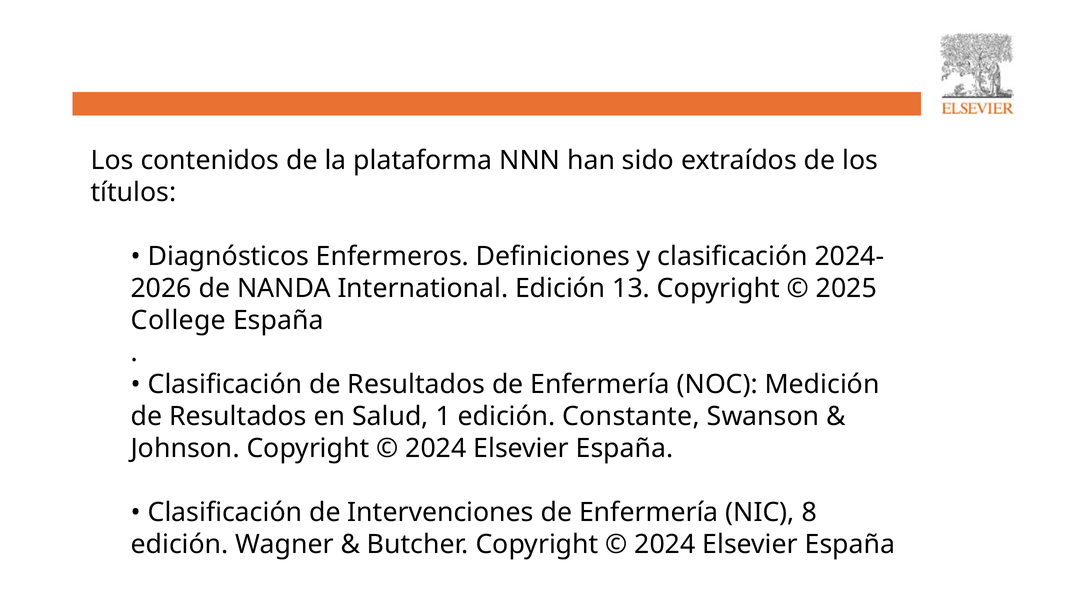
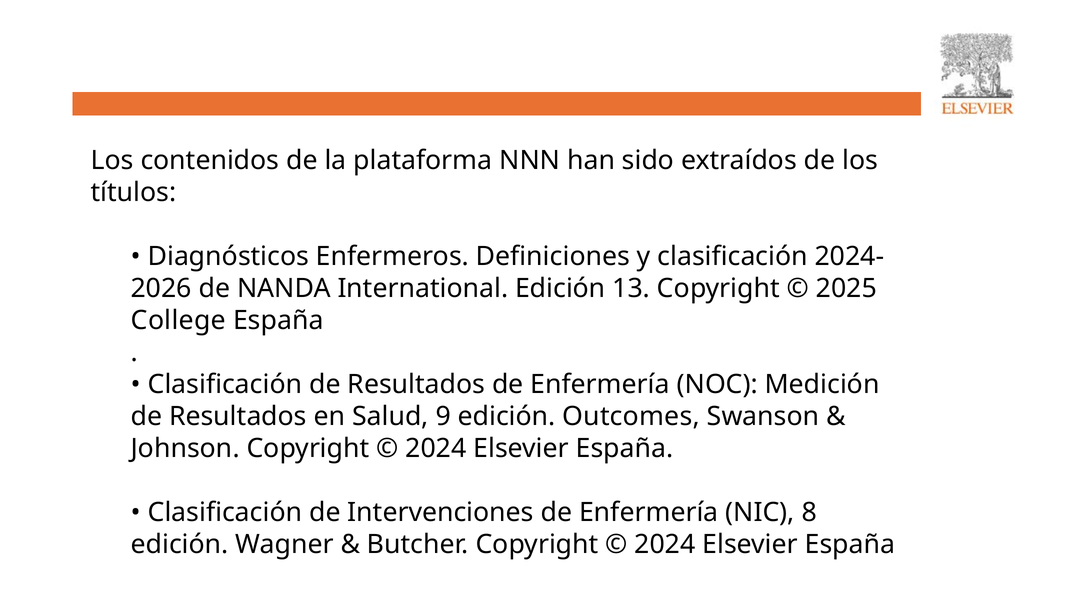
1: 1 -> 9
Constante: Constante -> Outcomes
